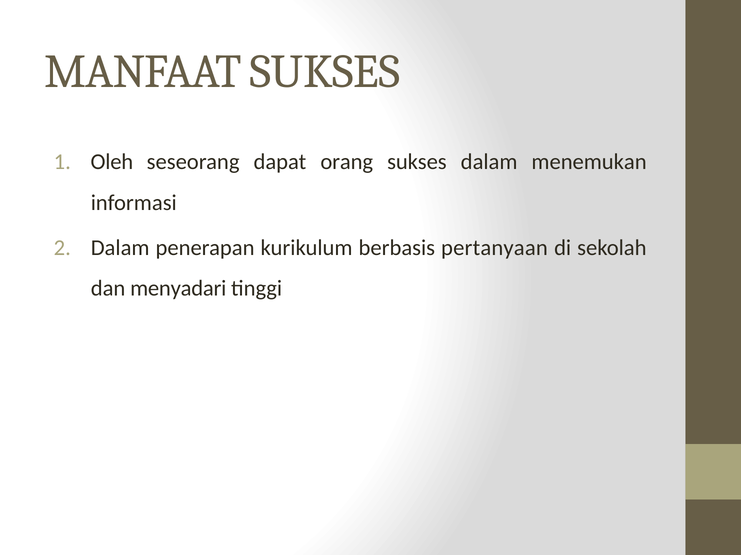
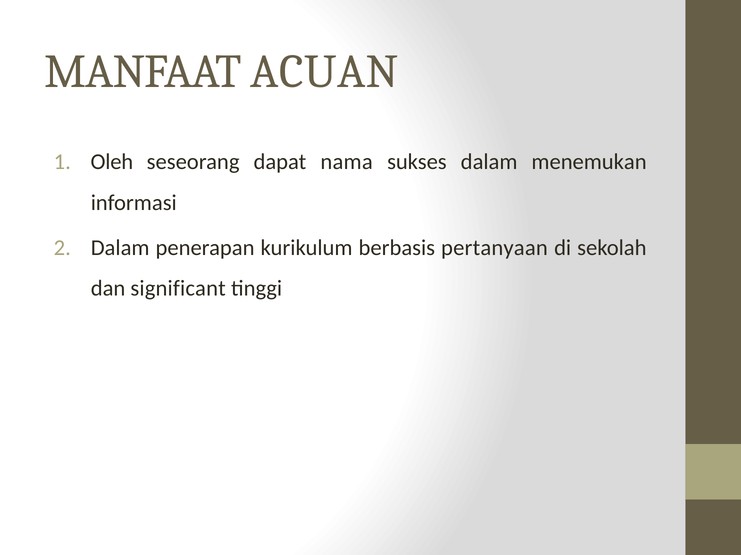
MANFAAT SUKSES: SUKSES -> ACUAN
orang: orang -> nama
menyadari: menyadari -> significant
